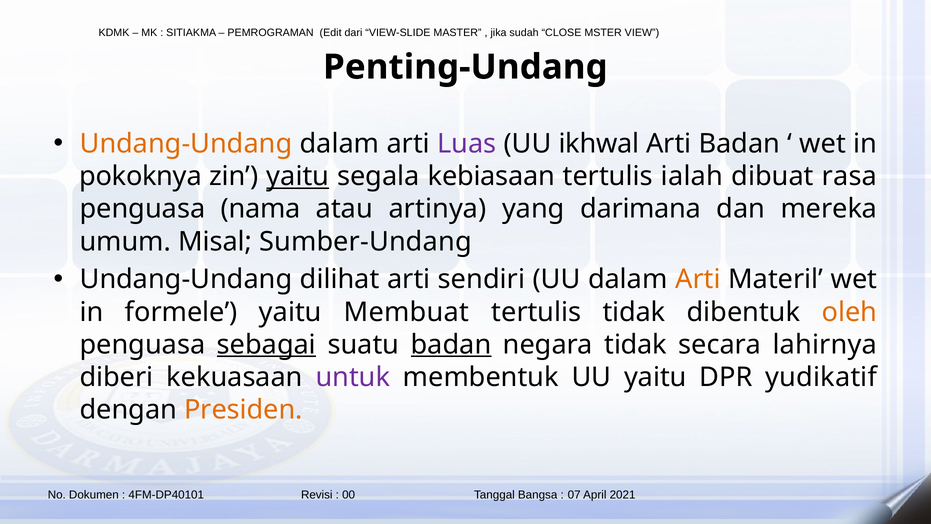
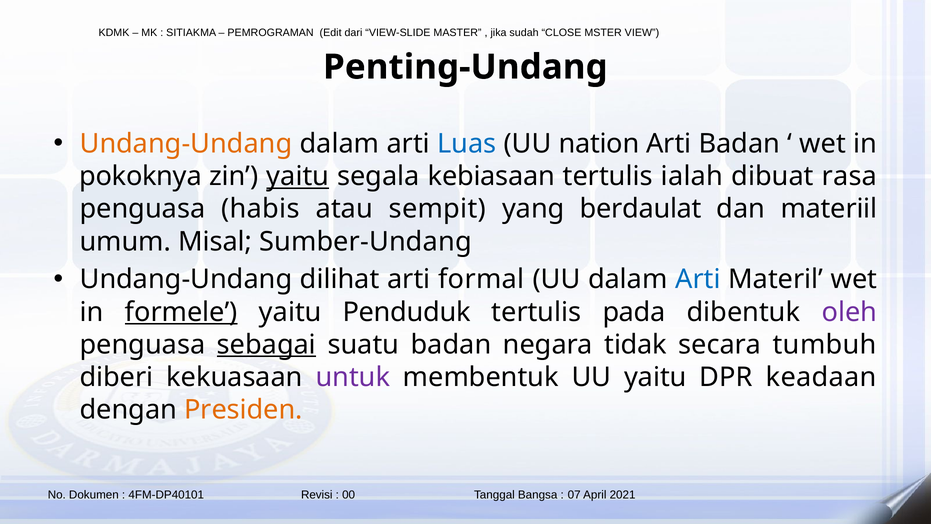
Luas colour: purple -> blue
ikhwal: ikhwal -> nation
nama: nama -> habis
artinya: artinya -> sempit
darimana: darimana -> berdaulat
mereka: mereka -> materiil
sendiri: sendiri -> formal
Arti at (698, 279) colour: orange -> blue
formele underline: none -> present
Membuat: Membuat -> Penduduk
tertulis tidak: tidak -> pada
oleh colour: orange -> purple
badan at (451, 344) underline: present -> none
lahirnya: lahirnya -> tumbuh
yudikatif: yudikatif -> keadaan
